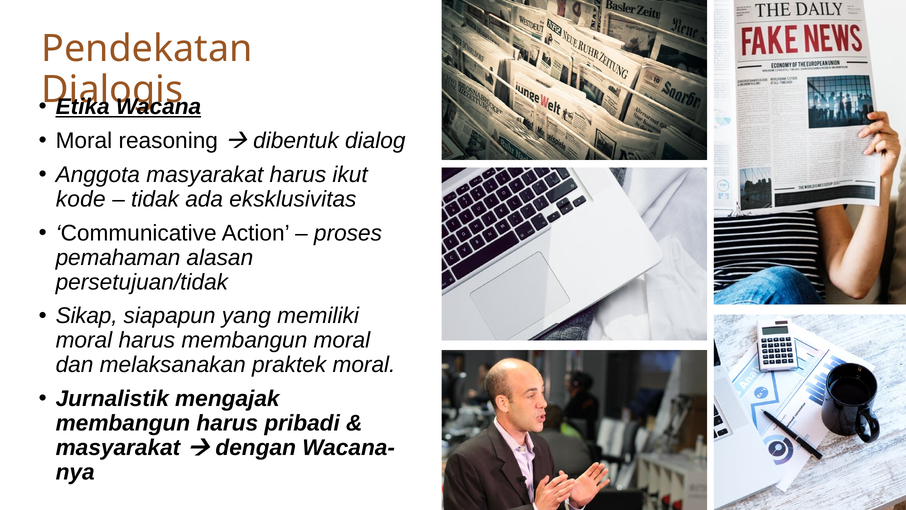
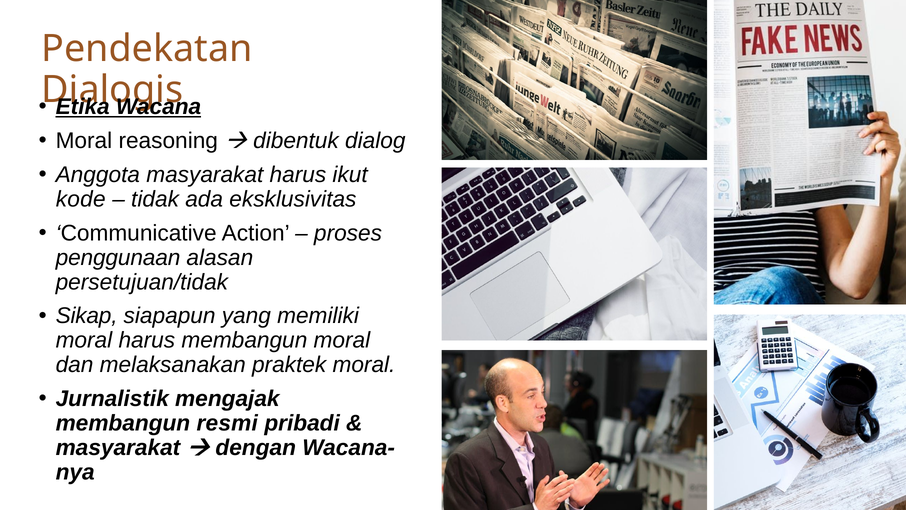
pemahaman: pemahaman -> penggunaan
membangun harus: harus -> resmi
